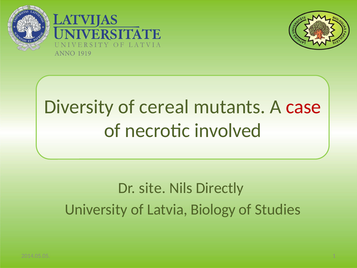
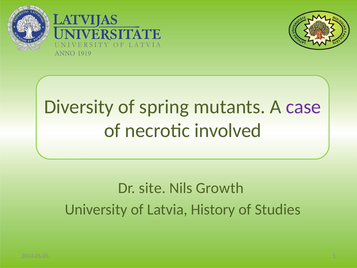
cereal: cereal -> spring
case colour: red -> purple
Directly: Directly -> Growth
Biology: Biology -> History
